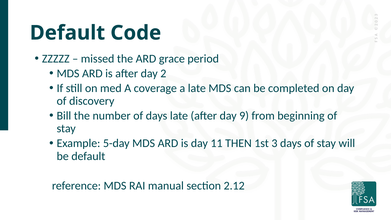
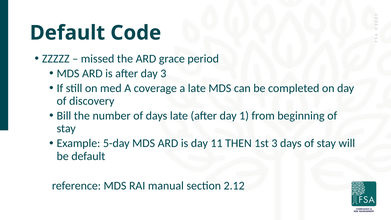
day 2: 2 -> 3
9: 9 -> 1
